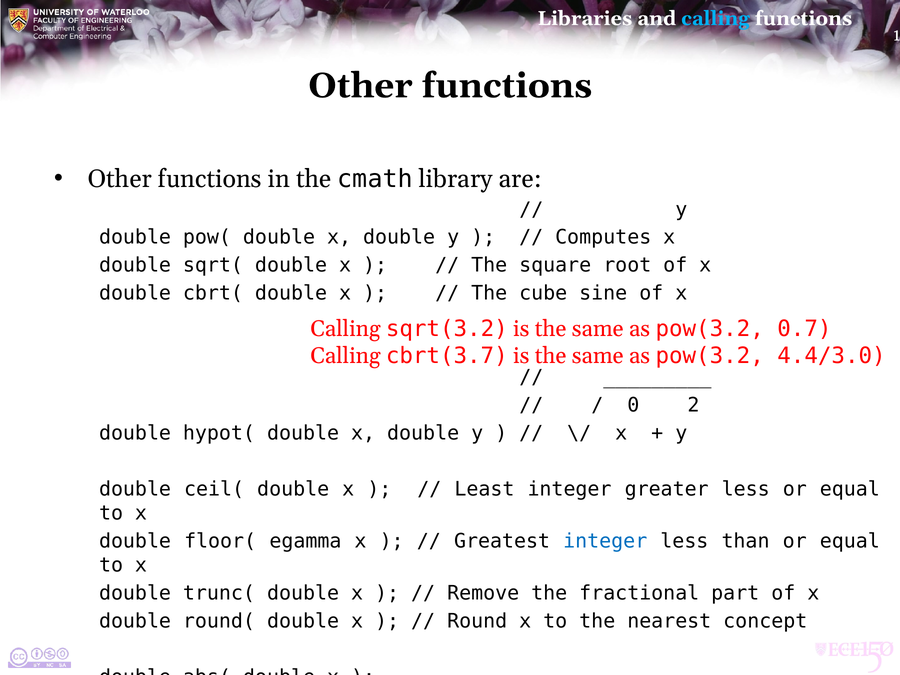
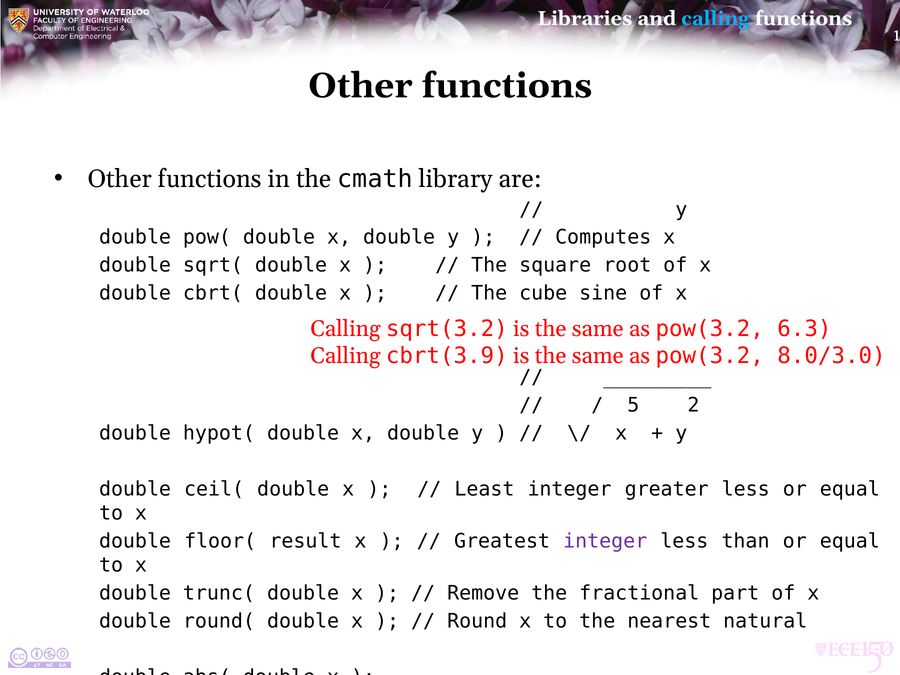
0.7: 0.7 -> 6.3
cbrt(3.7: cbrt(3.7 -> cbrt(3.9
4.4/3.0: 4.4/3.0 -> 8.0/3.0
0: 0 -> 5
egamma: egamma -> result
integer at (605, 541) colour: blue -> purple
concept: concept -> natural
